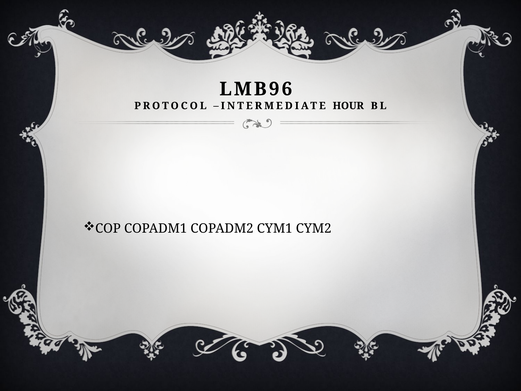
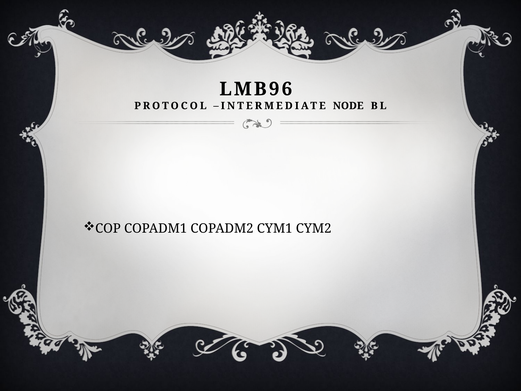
HOUR: HOUR -> NODE
